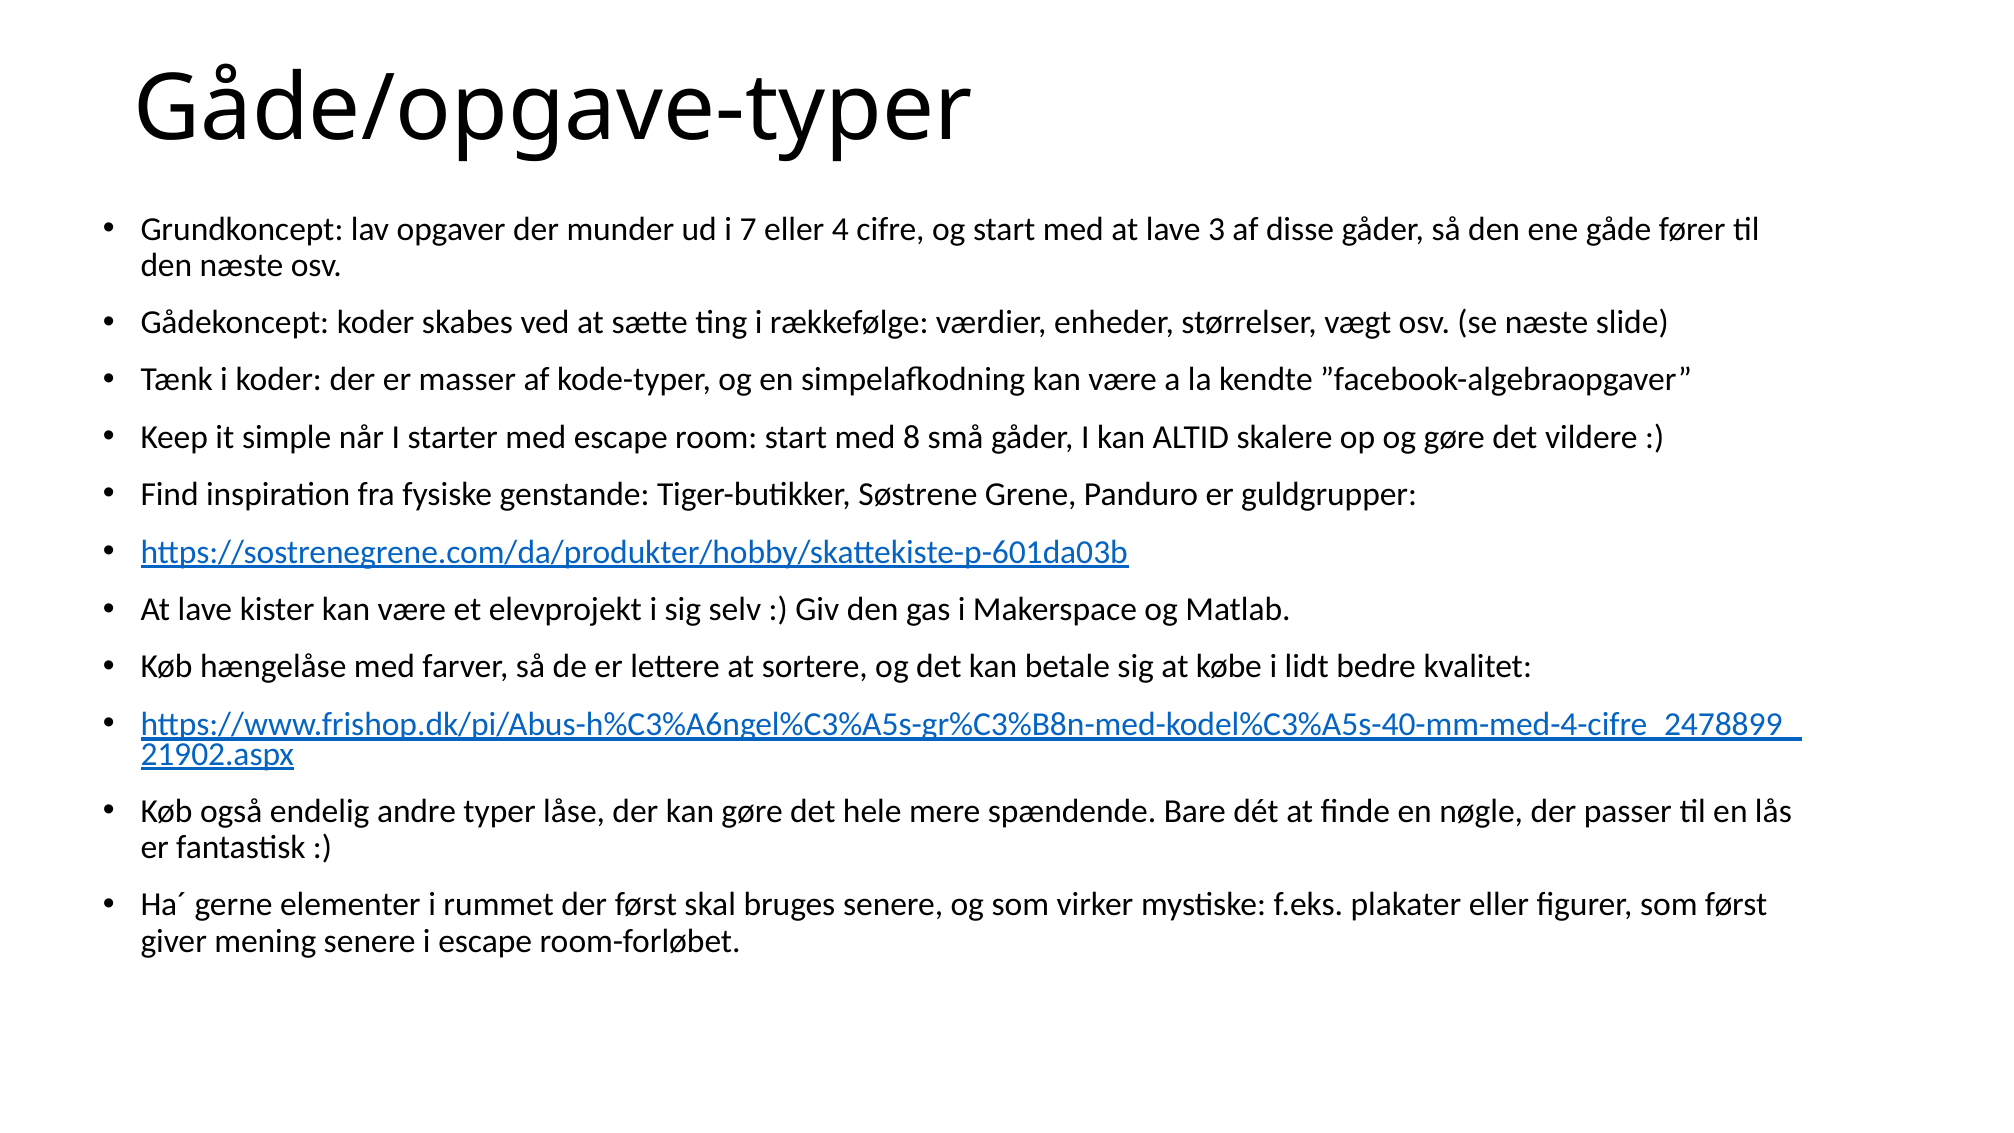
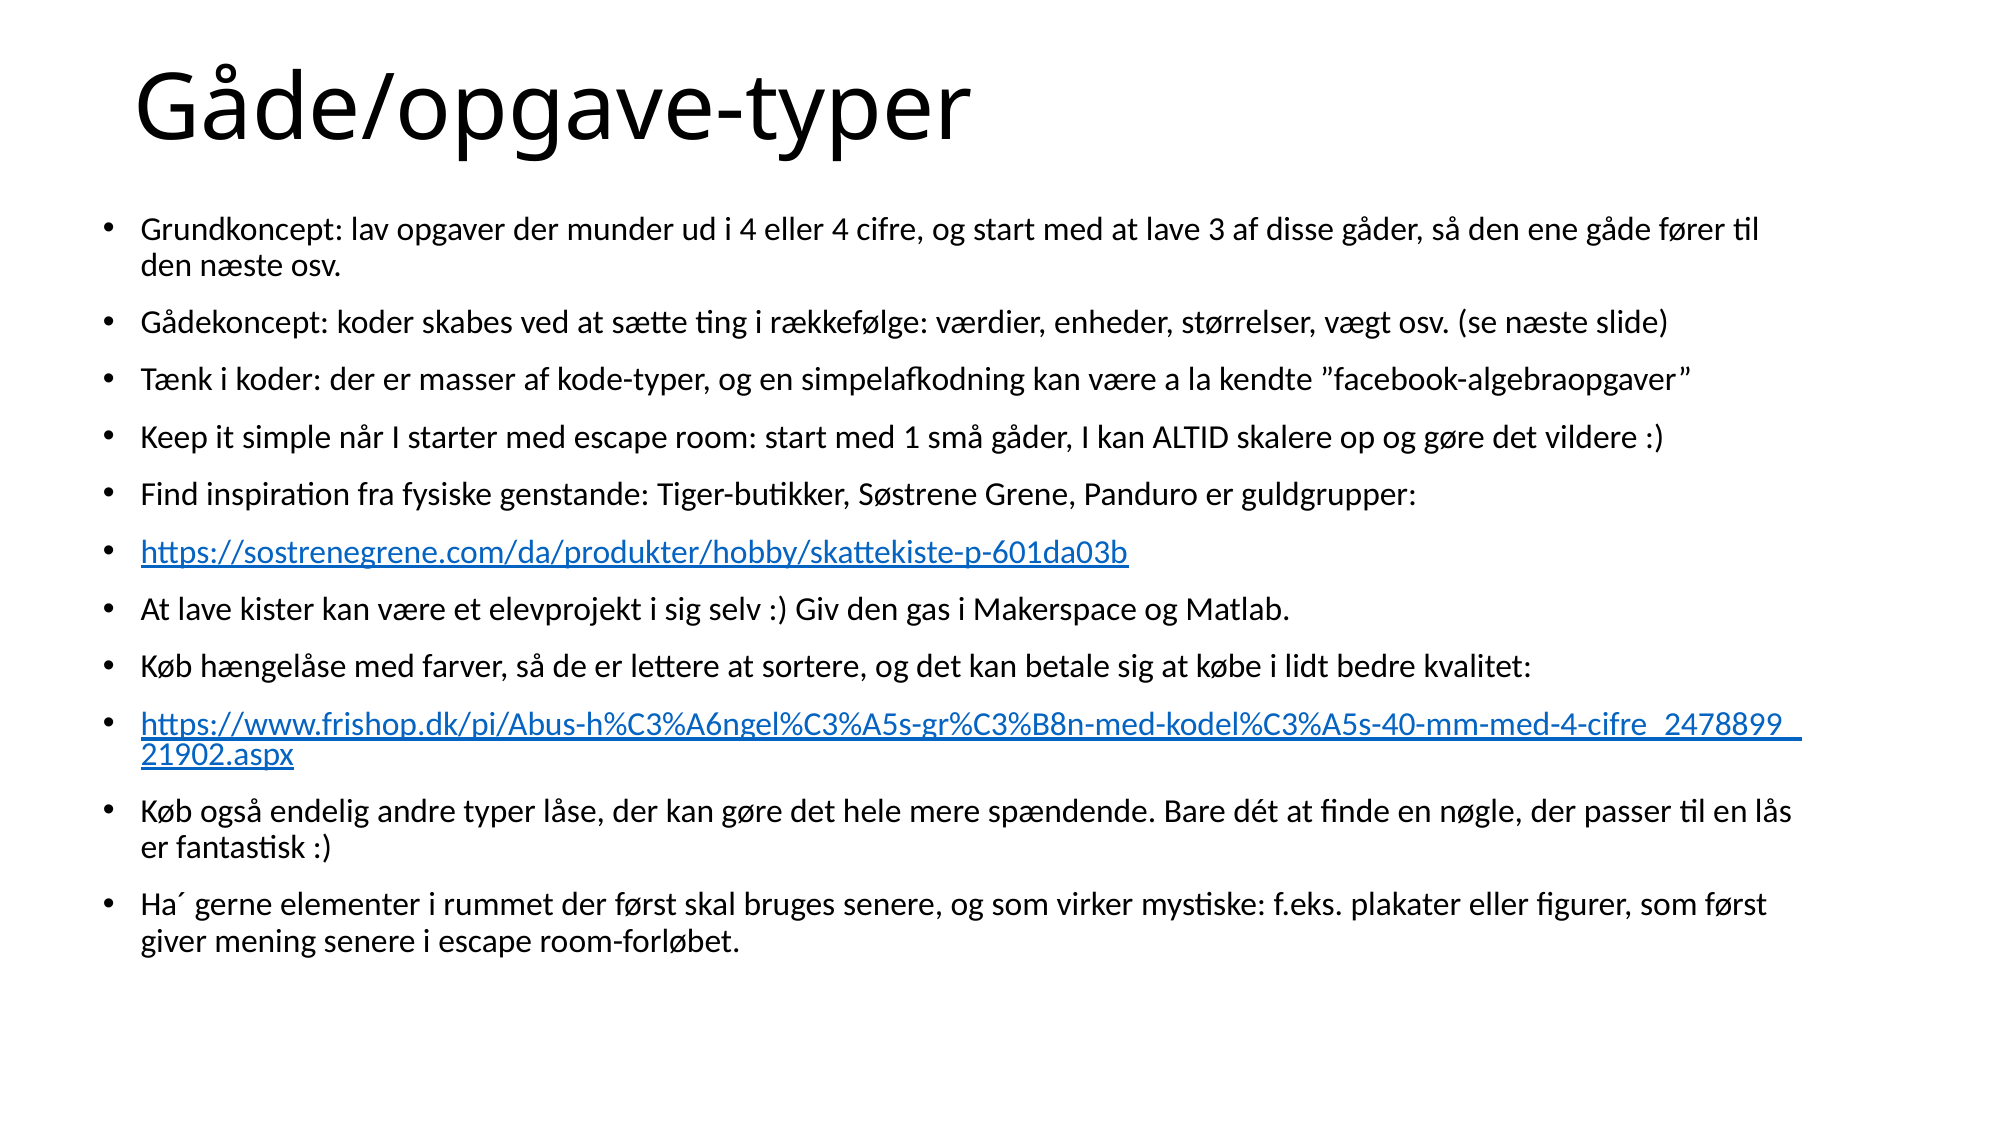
i 7: 7 -> 4
8: 8 -> 1
